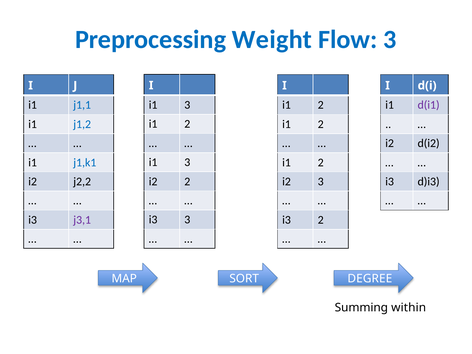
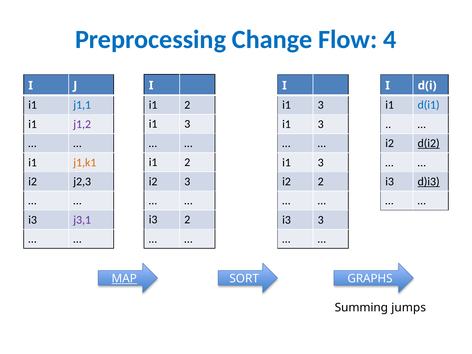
Weight: Weight -> Change
Flow 3: 3 -> 4
3 at (187, 105): 3 -> 2
2 at (321, 105): 2 -> 3
d(i1 colour: purple -> blue
2 at (187, 124): 2 -> 3
j1,2 colour: blue -> purple
2 at (321, 124): 2 -> 3
d(i2 underline: none -> present
3 at (187, 162): 3 -> 2
j1,k1 colour: blue -> orange
2 at (321, 162): 2 -> 3
i2 2: 2 -> 3
j2,2: j2,2 -> j2,3
i2 3: 3 -> 2
d)i3 underline: none -> present
i3 3: 3 -> 2
i3 2: 2 -> 3
MAP underline: none -> present
DEGREE: DEGREE -> GRAPHS
within: within -> jumps
